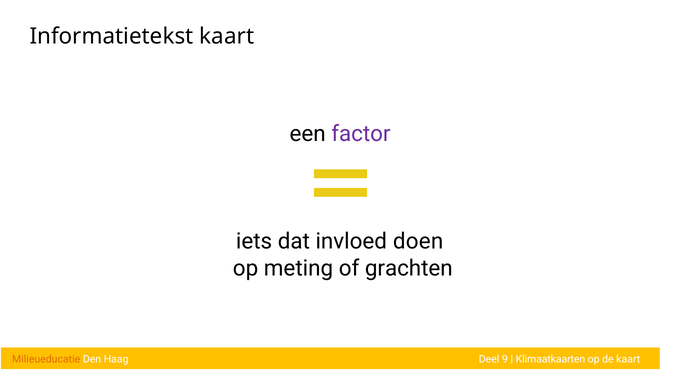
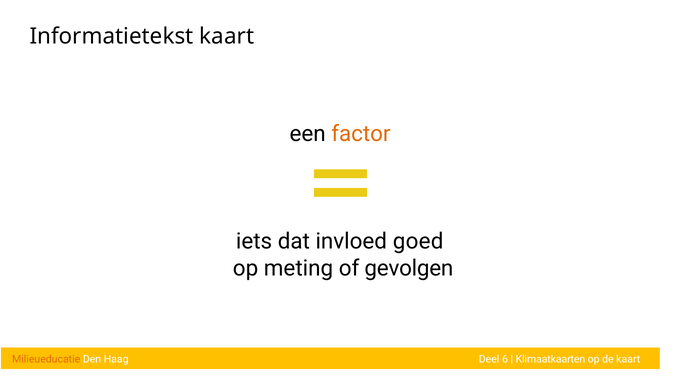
factor colour: purple -> orange
doen: doen -> goed
grachten: grachten -> gevolgen
9: 9 -> 6
